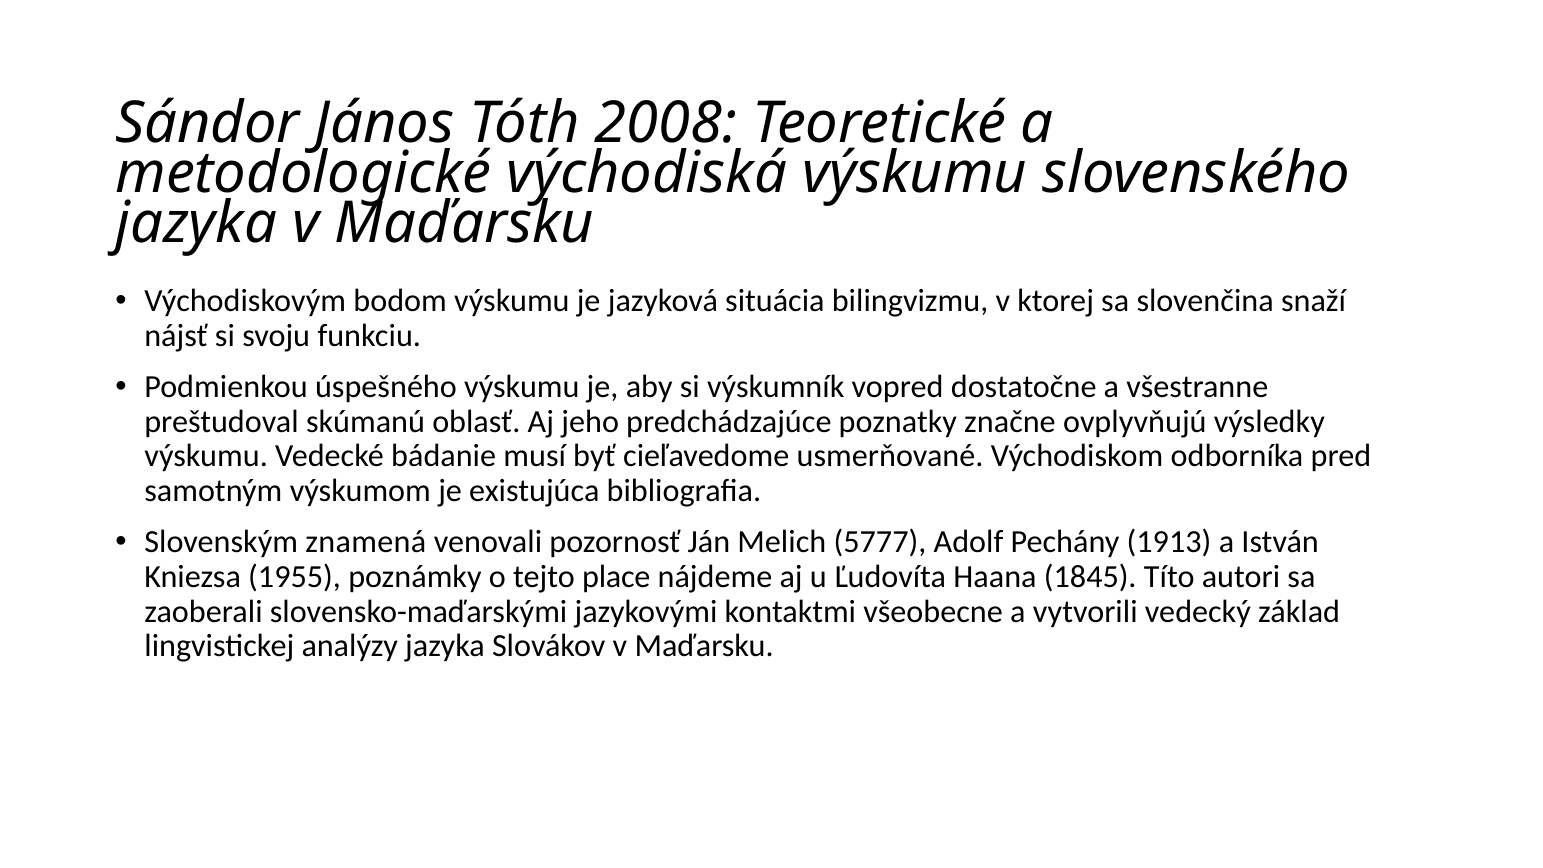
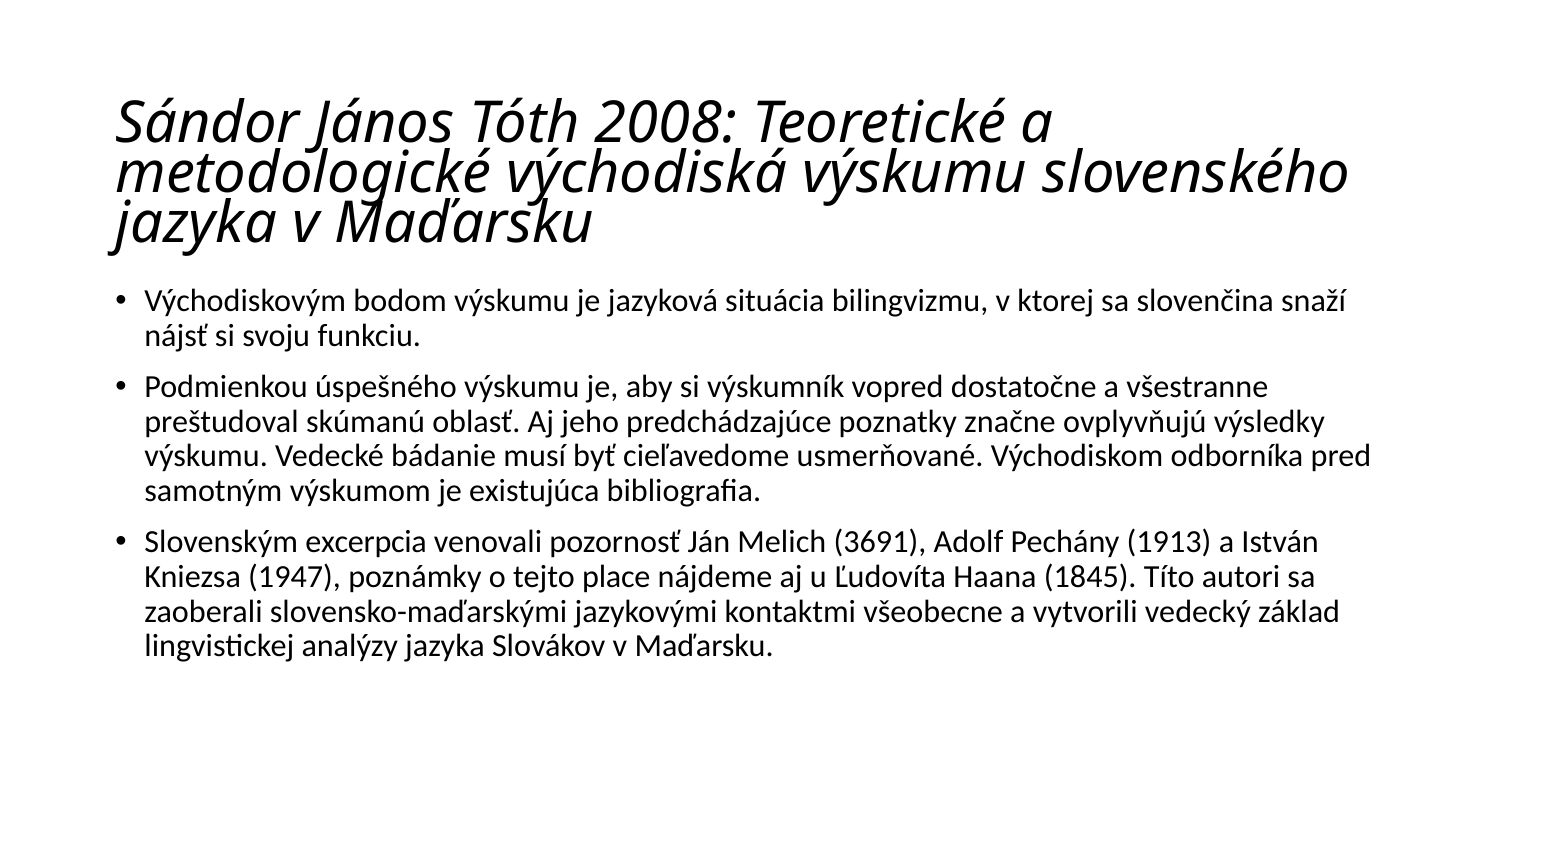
znamená: znamená -> excerpcia
5777: 5777 -> 3691
1955: 1955 -> 1947
